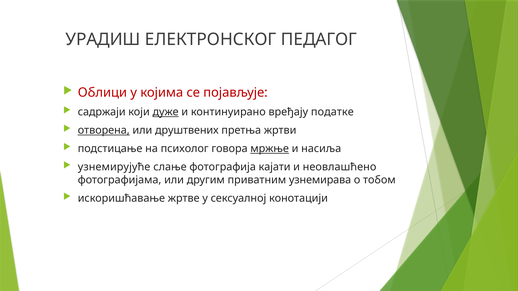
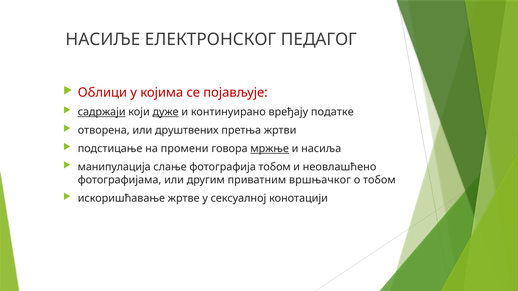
УРАДИШ: УРАДИШ -> НАСИЉЕ
садржаји underline: none -> present
отворена underline: present -> none
психолог: психолог -> промени
узнемирујуће: узнемирујуће -> манипулација
фотографија кајати: кајати -> тобом
узнемирава: узнемирава -> вршњачког
